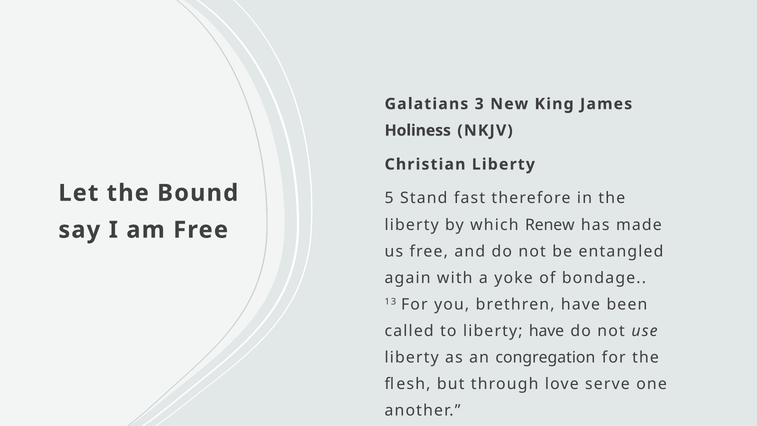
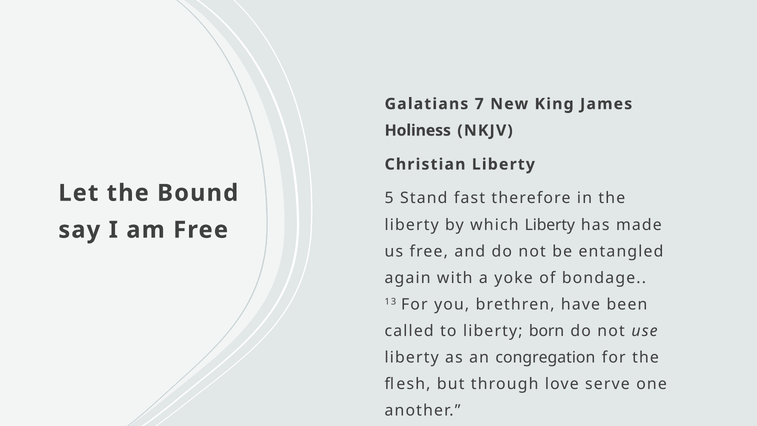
3: 3 -> 7
which Renew: Renew -> Liberty
liberty have: have -> born
